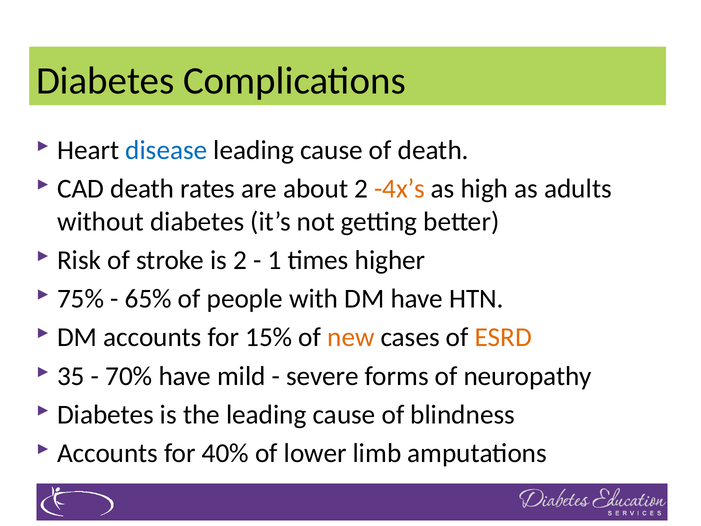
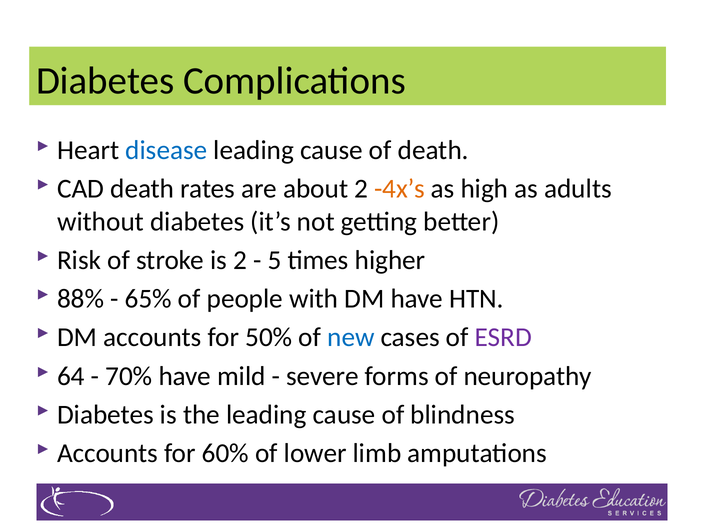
1: 1 -> 5
75%: 75% -> 88%
15%: 15% -> 50%
new colour: orange -> blue
ESRD colour: orange -> purple
35: 35 -> 64
40%: 40% -> 60%
